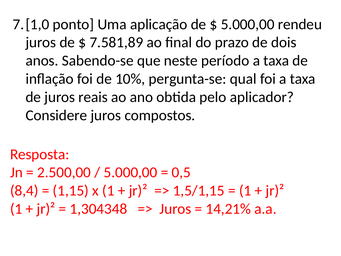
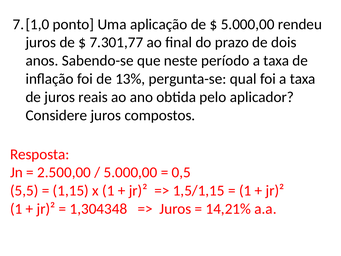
7.581,89: 7.581,89 -> 7.301,77
10%: 10% -> 13%
8,4: 8,4 -> 5,5
